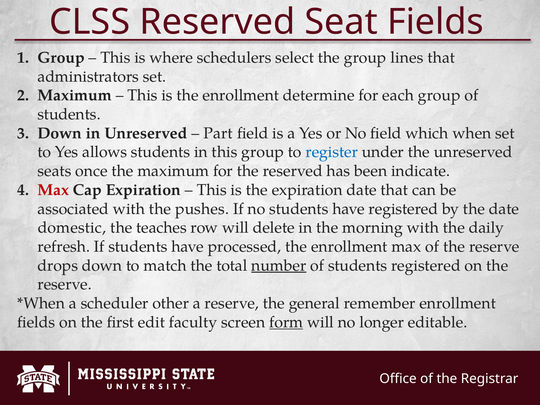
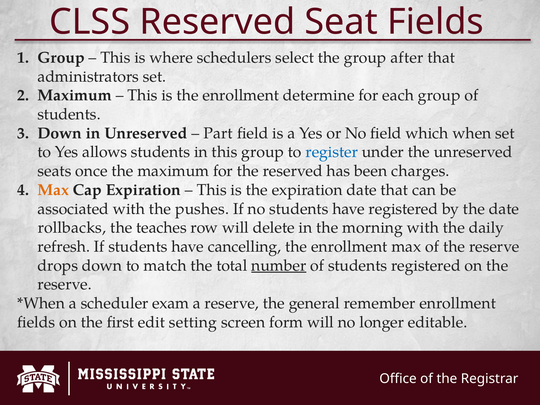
lines: lines -> after
indicate: indicate -> charges
Max at (53, 190) colour: red -> orange
domestic: domestic -> rollbacks
processed: processed -> cancelling
other: other -> exam
faculty: faculty -> setting
form underline: present -> none
